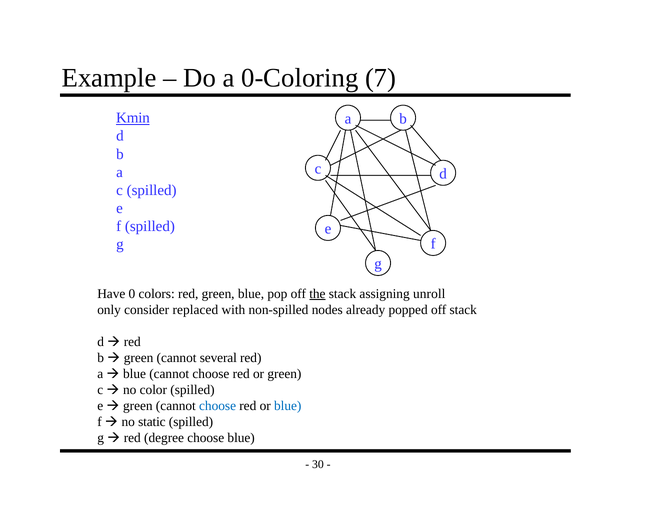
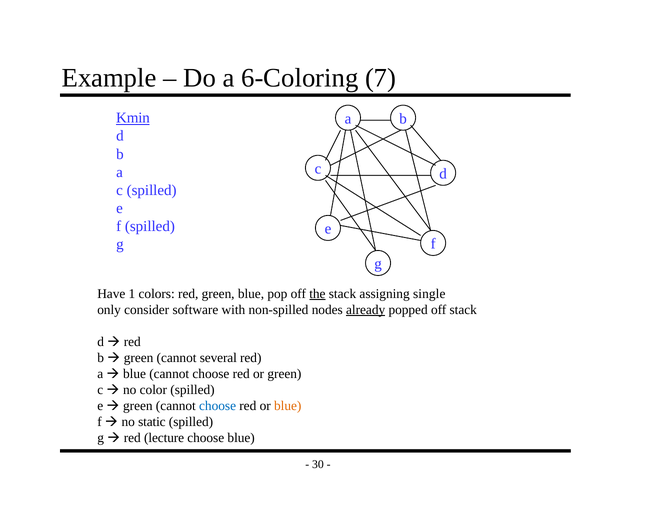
0-Coloring: 0-Coloring -> 6-Coloring
0: 0 -> 1
unroll: unroll -> single
replaced: replaced -> software
already underline: none -> present
blue at (288, 406) colour: blue -> orange
degree: degree -> lecture
